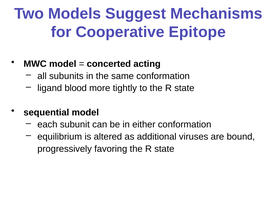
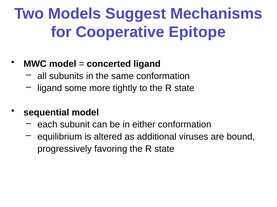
concerted acting: acting -> ligand
blood: blood -> some
